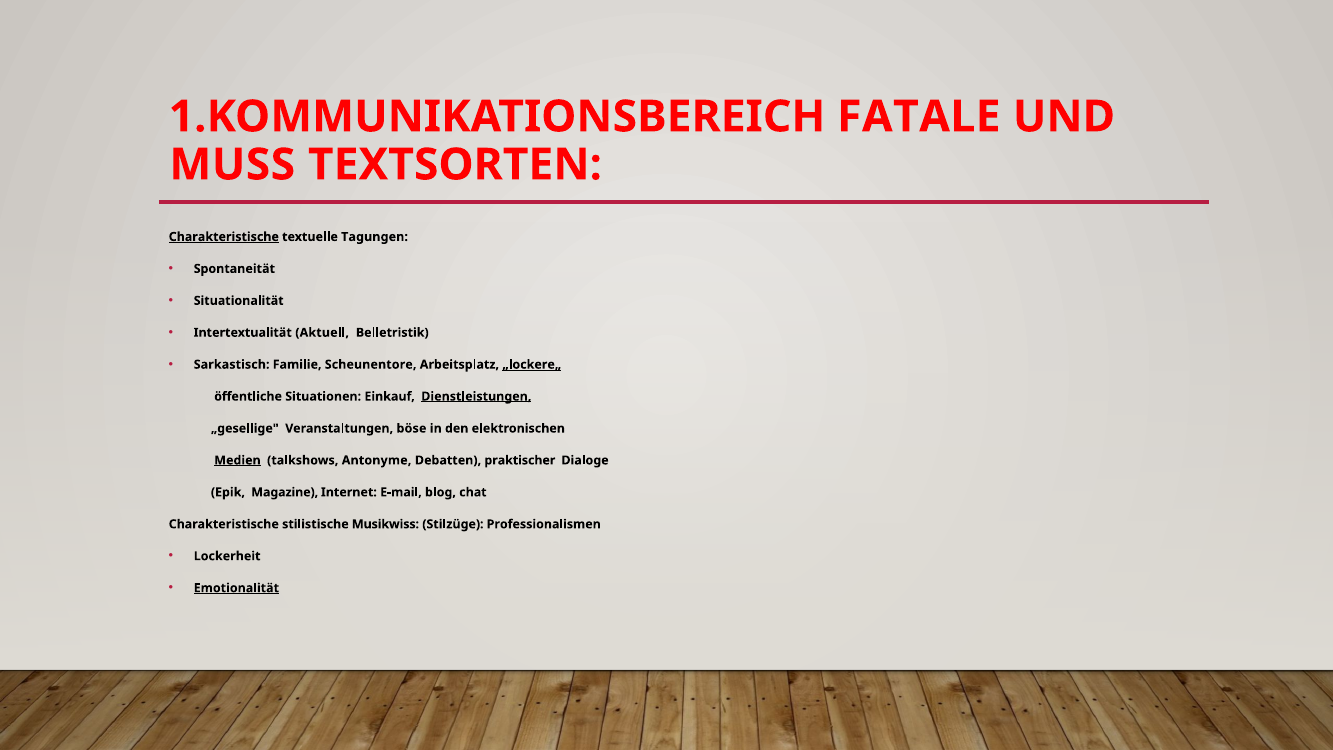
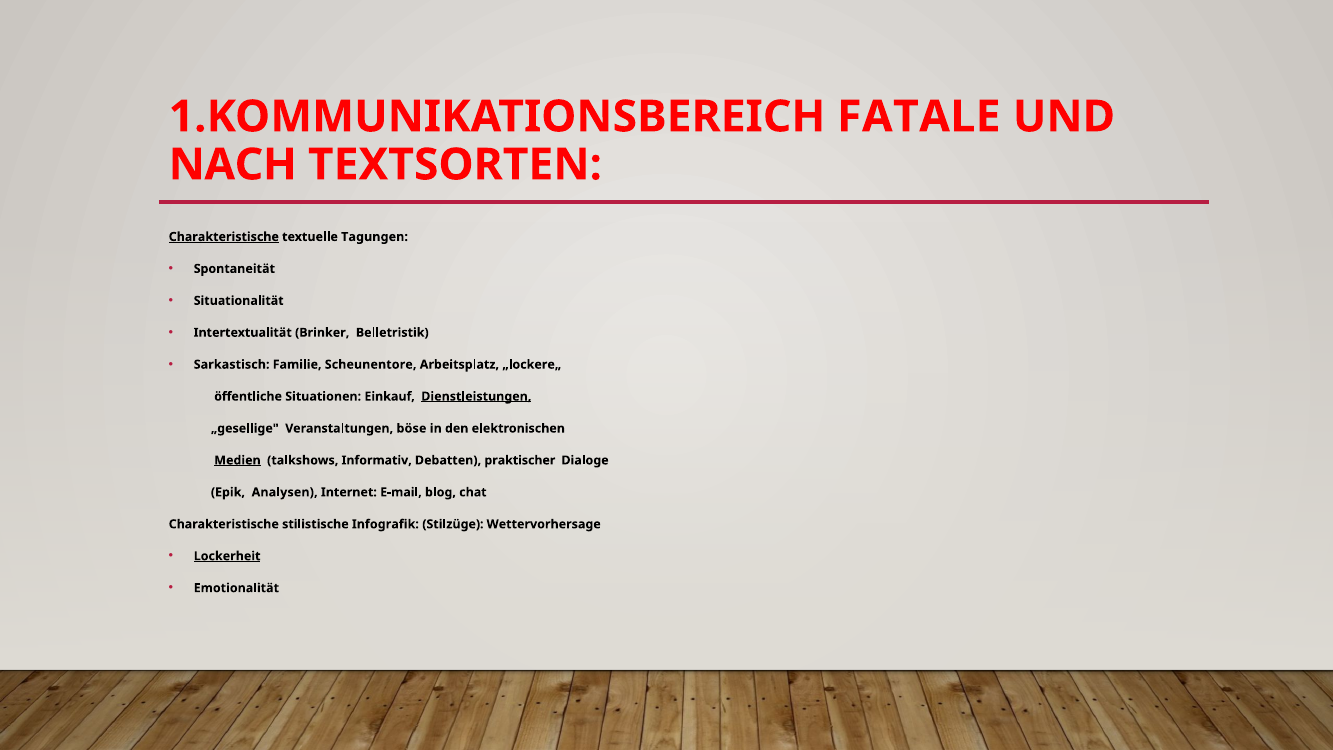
MUSS: MUSS -> NACH
Aktuell: Aktuell -> Brinker
„lockere„ underline: present -> none
Antonyme: Antonyme -> Informativ
Magazine: Magazine -> Analysen
Musikwiss: Musikwiss -> Infografik
Professionalismen: Professionalismen -> Wettervorhersage
Lockerheit underline: none -> present
Emotionalität underline: present -> none
